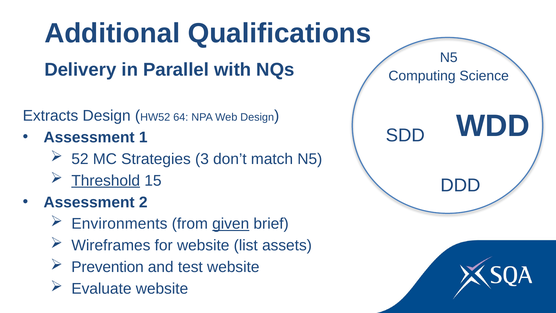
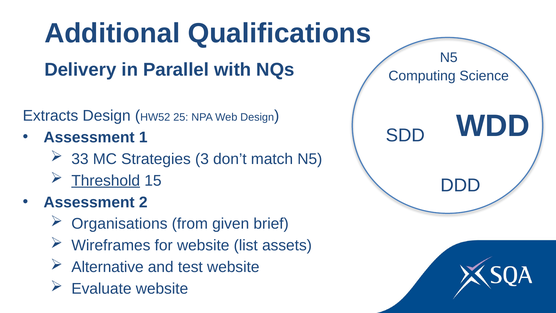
64: 64 -> 25
52: 52 -> 33
Environments: Environments -> Organisations
given underline: present -> none
Prevention: Prevention -> Alternative
